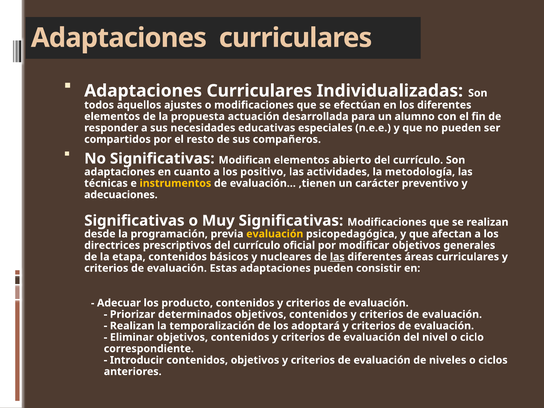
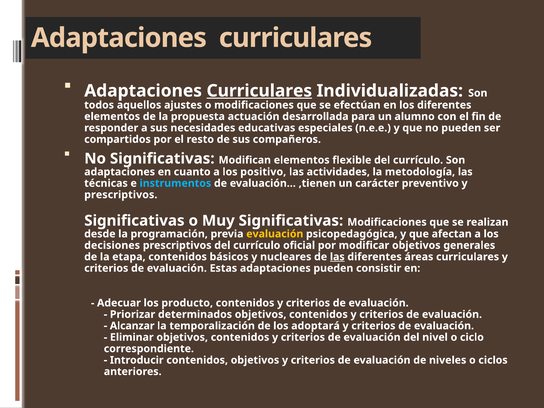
Curriculares at (259, 91) underline: none -> present
abierto: abierto -> flexible
instrumentos colour: yellow -> light blue
adecuaciones at (121, 195): adecuaciones -> prescriptivos
directrices: directrices -> decisiones
Realizan at (132, 326): Realizan -> Alcanzar
